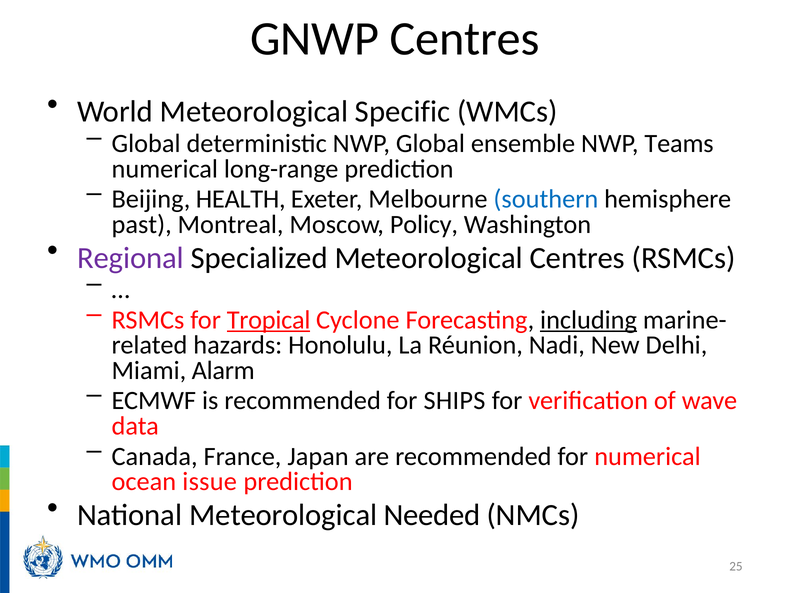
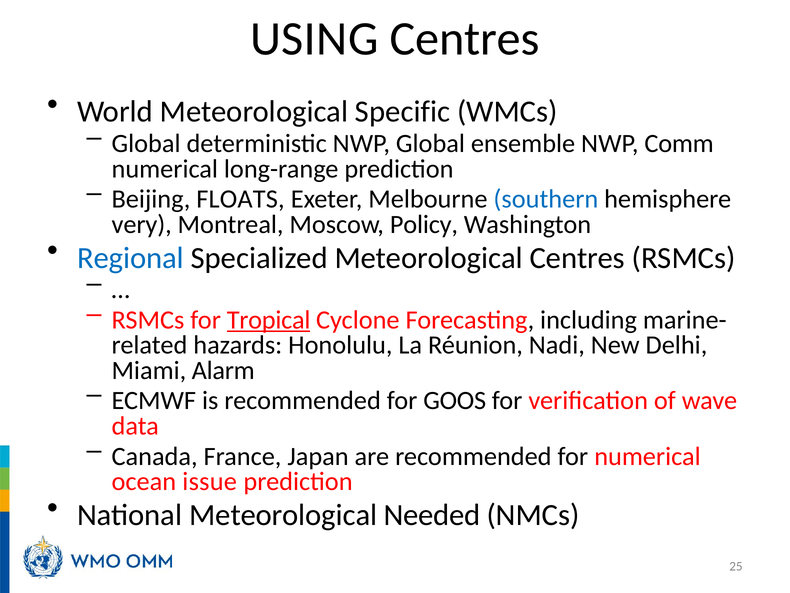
GNWP: GNWP -> USING
Teams: Teams -> Comm
HEALTH: HEALTH -> FLOATS
past: past -> very
Regional colour: purple -> blue
including underline: present -> none
SHIPS: SHIPS -> GOOS
